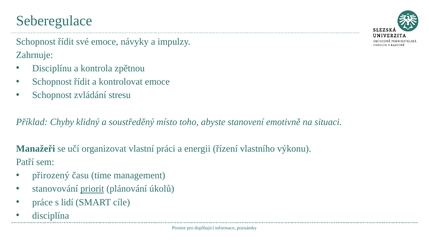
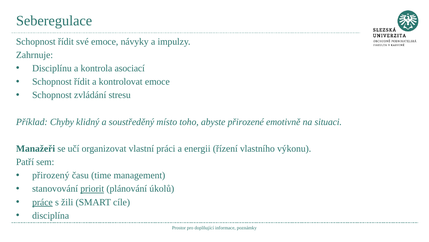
zpětnou: zpětnou -> asociací
stanovení: stanovení -> přirozené
práce underline: none -> present
lidí: lidí -> žili
